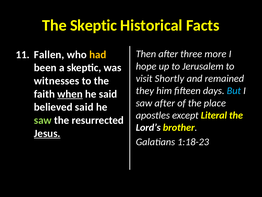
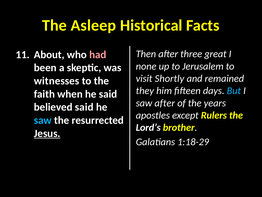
The Skeptic: Skeptic -> Asleep
more: more -> great
Fallen: Fallen -> About
had colour: yellow -> pink
hope: hope -> none
when underline: present -> none
place: place -> years
Literal: Literal -> Rulers
saw at (43, 120) colour: light green -> light blue
1:18-23: 1:18-23 -> 1:18-29
